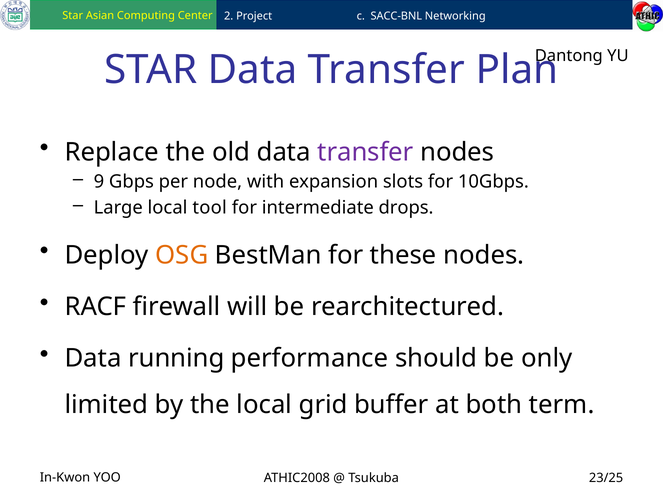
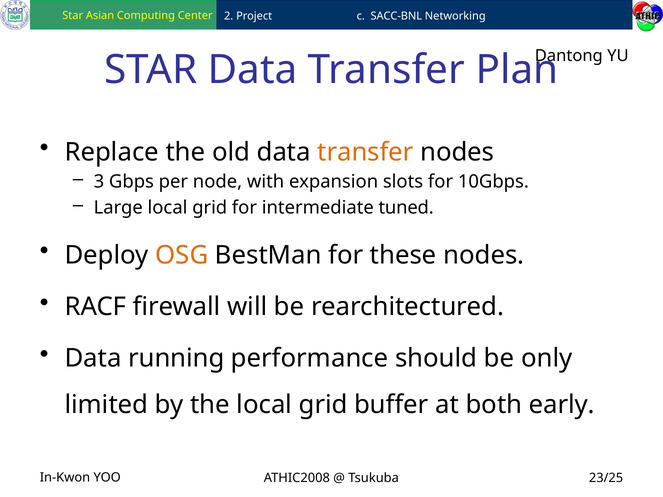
transfer at (365, 152) colour: purple -> orange
9: 9 -> 3
Large local tool: tool -> grid
drops: drops -> tuned
term: term -> early
